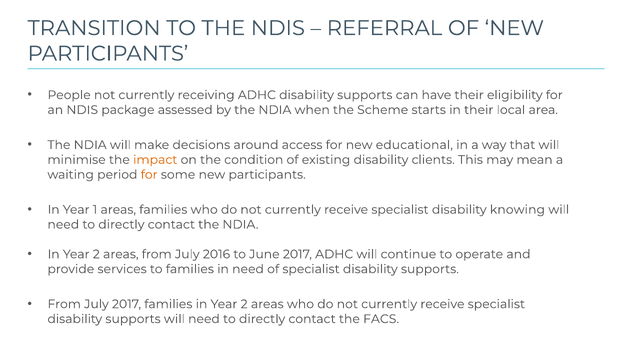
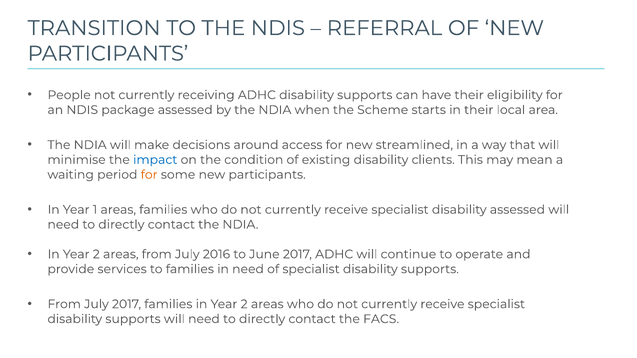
educational: educational -> streamlined
impact colour: orange -> blue
disability knowing: knowing -> assessed
